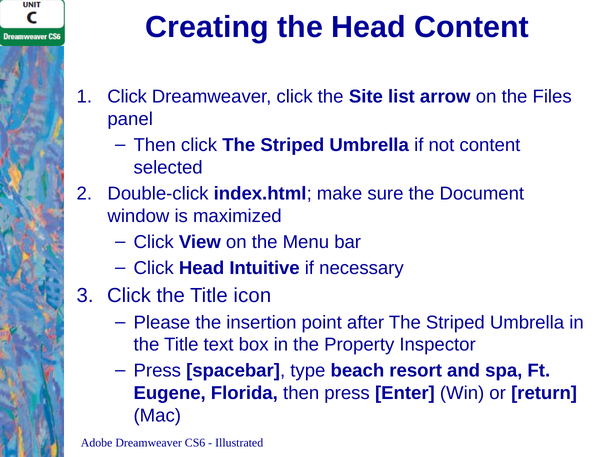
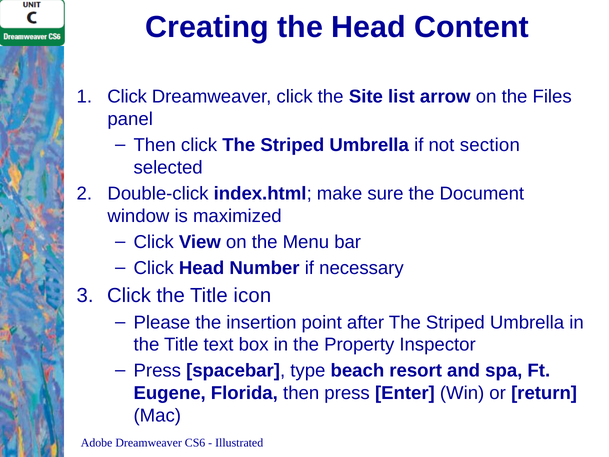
not content: content -> section
Intuitive: Intuitive -> Number
